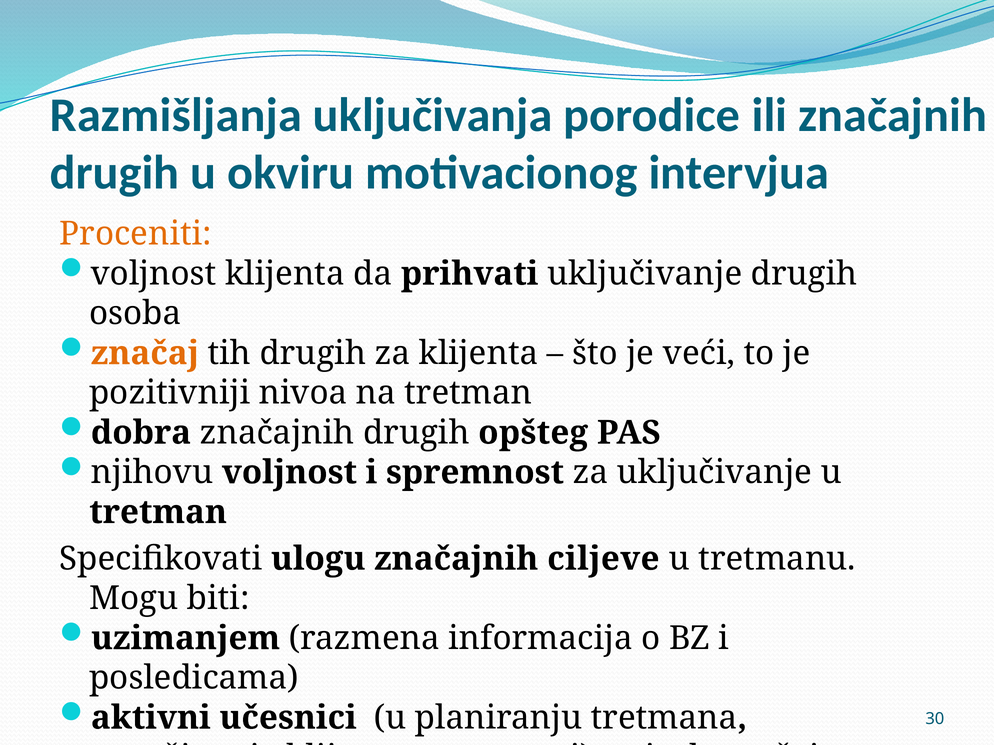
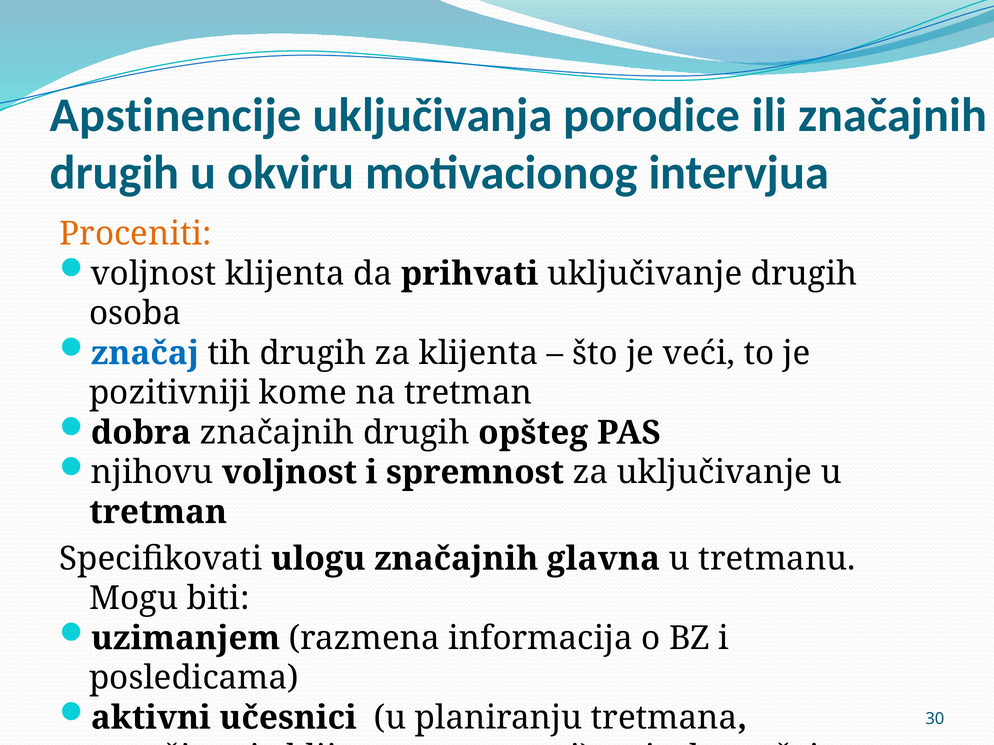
Razmišljanja: Razmišljanja -> Apstinencije
značaj at (145, 353) colour: orange -> blue
nivoa: nivoa -> kome
ciljeve: ciljeve -> glavna
